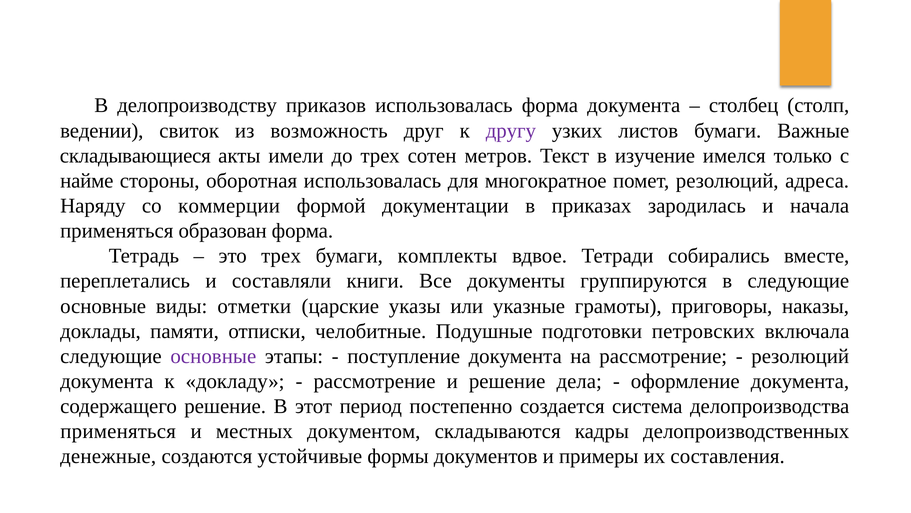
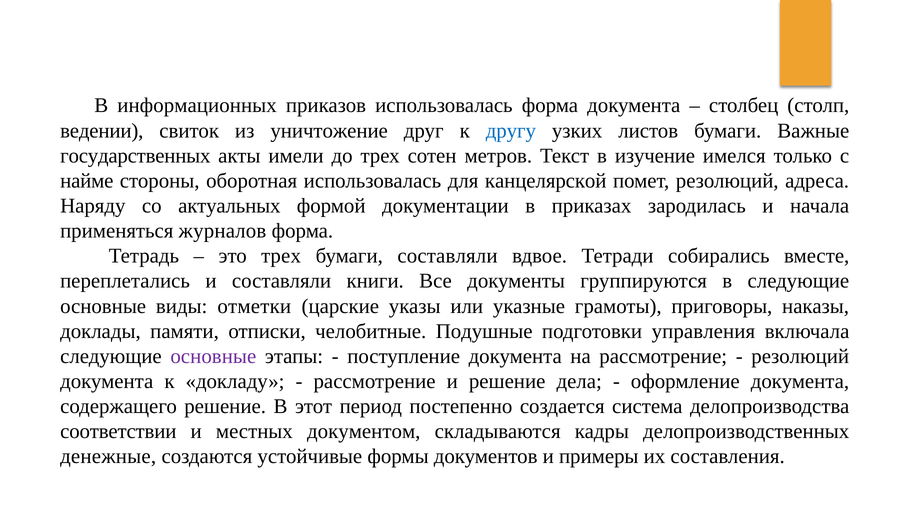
делопроизводству: делопроизводству -> информационных
возможность: возможность -> уничтожение
другу colour: purple -> blue
складывающиеся: складывающиеся -> государственных
многократное: многократное -> канцелярской
коммерции: коммерции -> актуальных
образован: образован -> журналов
бумаги комплекты: комплекты -> составляли
петровских: петровских -> управления
применяться at (118, 431): применяться -> соответствии
